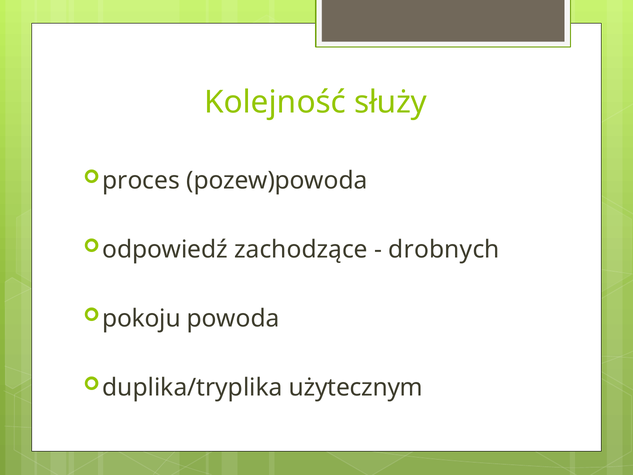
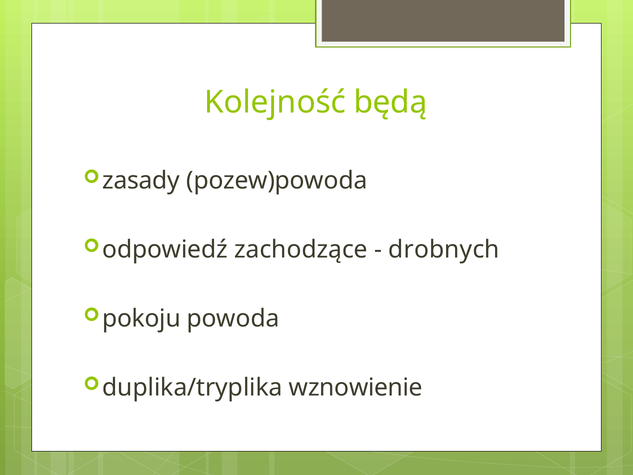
służy: służy -> będą
proces: proces -> zasady
użytecznym: użytecznym -> wznowienie
